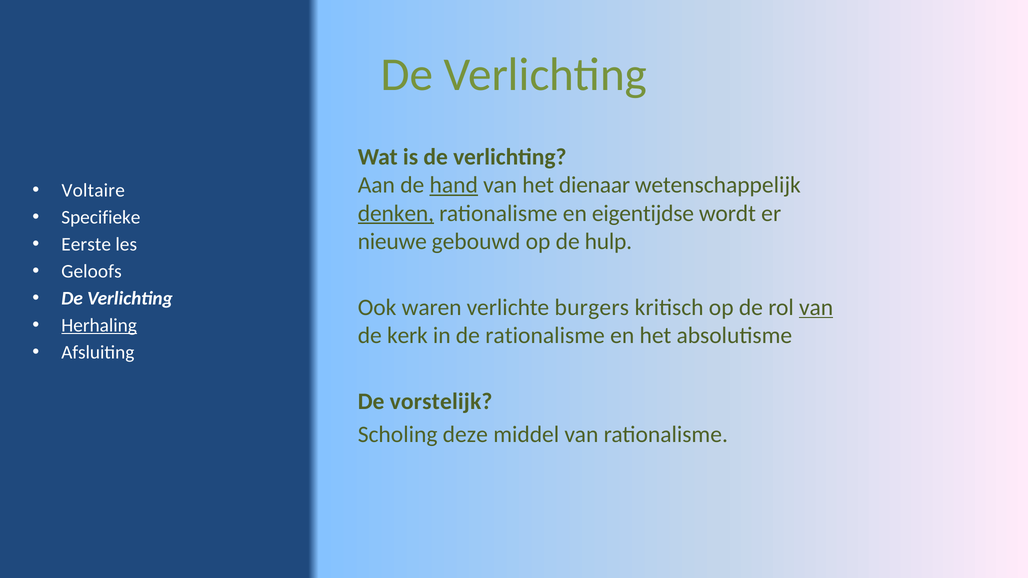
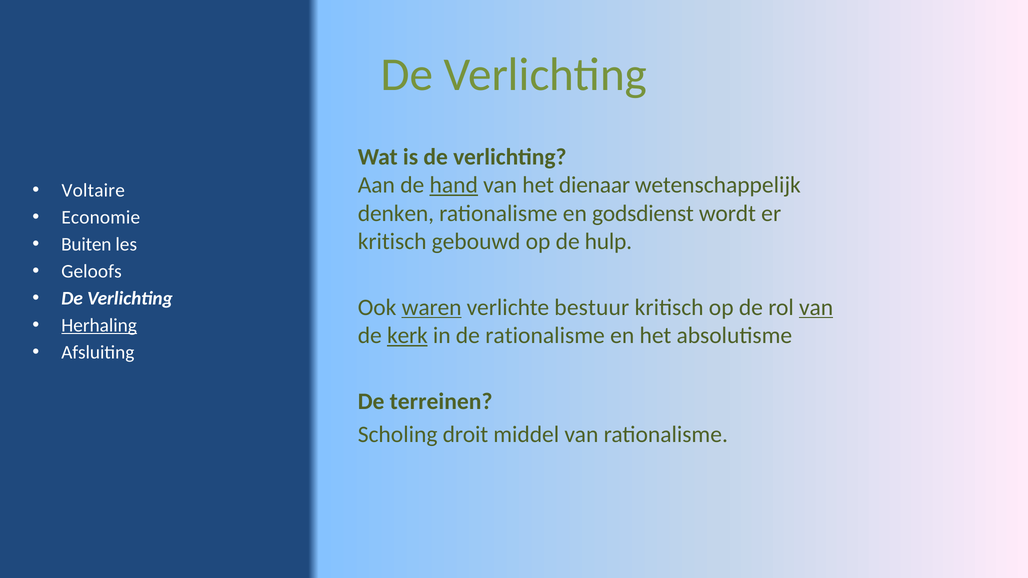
denken underline: present -> none
eigentijdse: eigentijdse -> godsdienst
Specifieke: Specifieke -> Economie
nieuwe at (392, 242): nieuwe -> kritisch
Eerste: Eerste -> Buiten
waren underline: none -> present
burgers: burgers -> bestuur
kerk underline: none -> present
vorstelijk: vorstelijk -> terreinen
deze: deze -> droit
